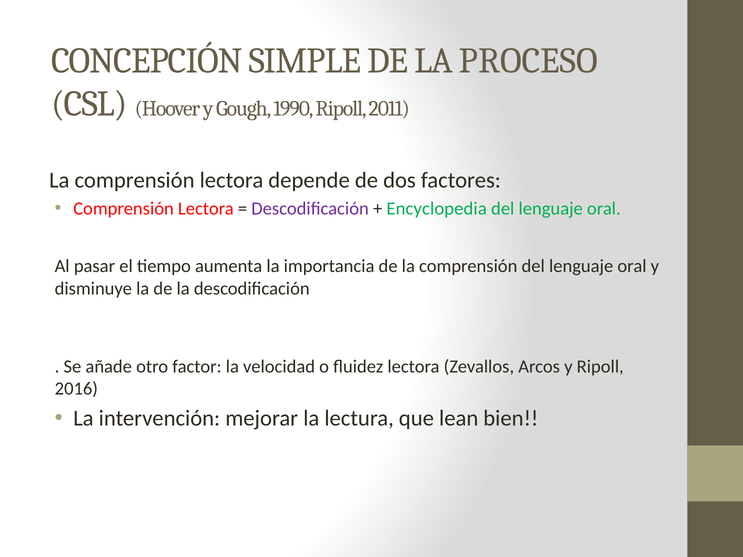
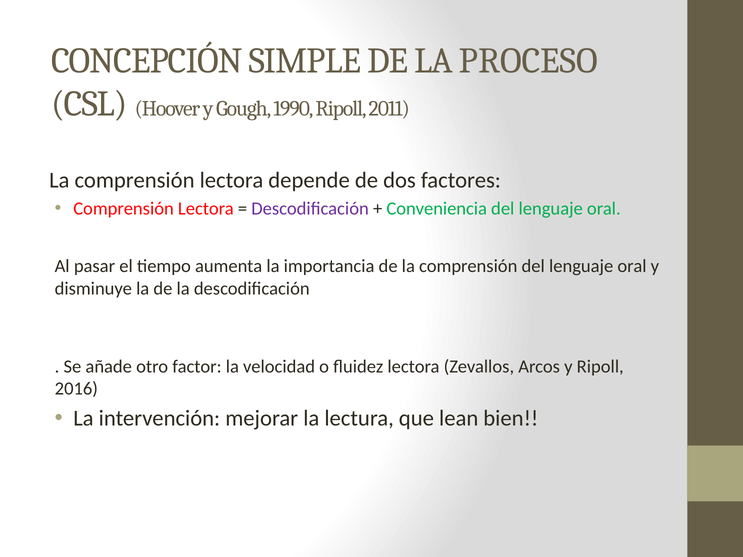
Encyclopedia: Encyclopedia -> Conveniencia
